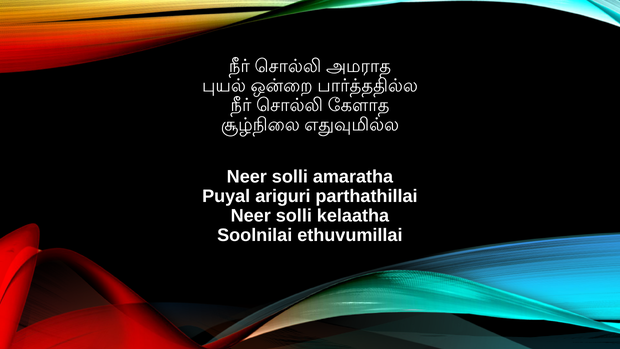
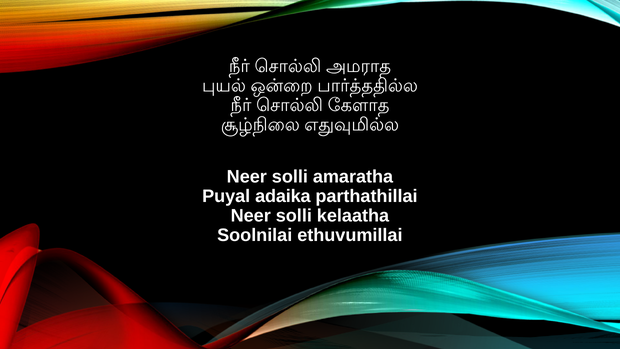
ariguri: ariguri -> adaika
